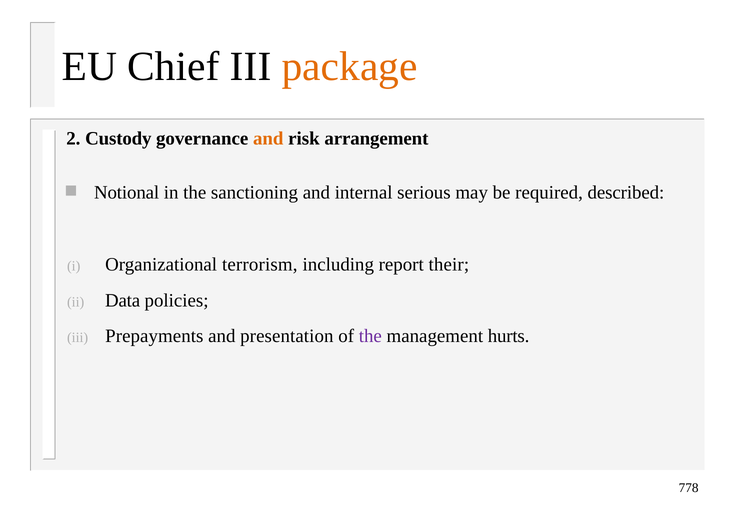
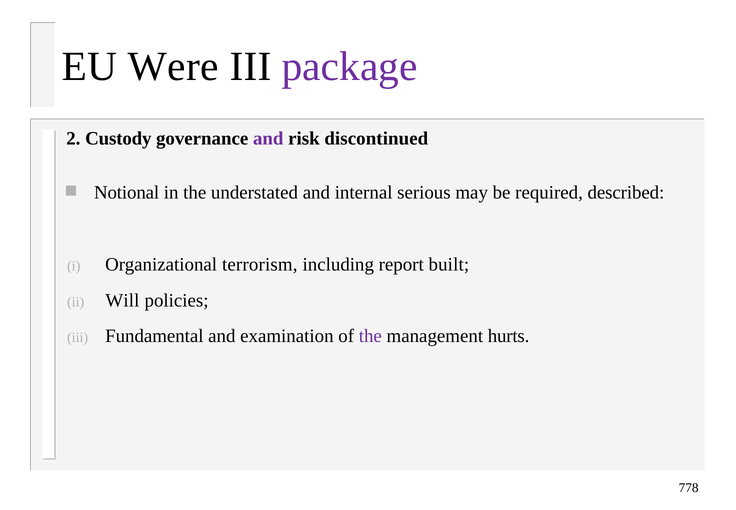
Chief: Chief -> Were
package colour: orange -> purple
and at (268, 138) colour: orange -> purple
arrangement: arrangement -> discontinued
sanctioning: sanctioning -> understated
their: their -> built
Data: Data -> Will
Prepayments: Prepayments -> Fundamental
presentation: presentation -> examination
